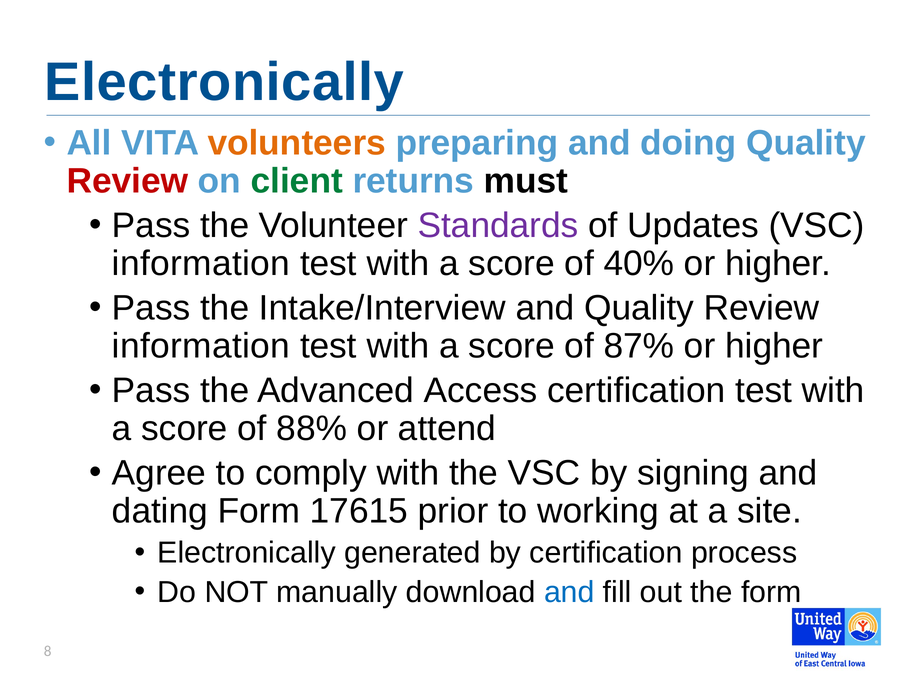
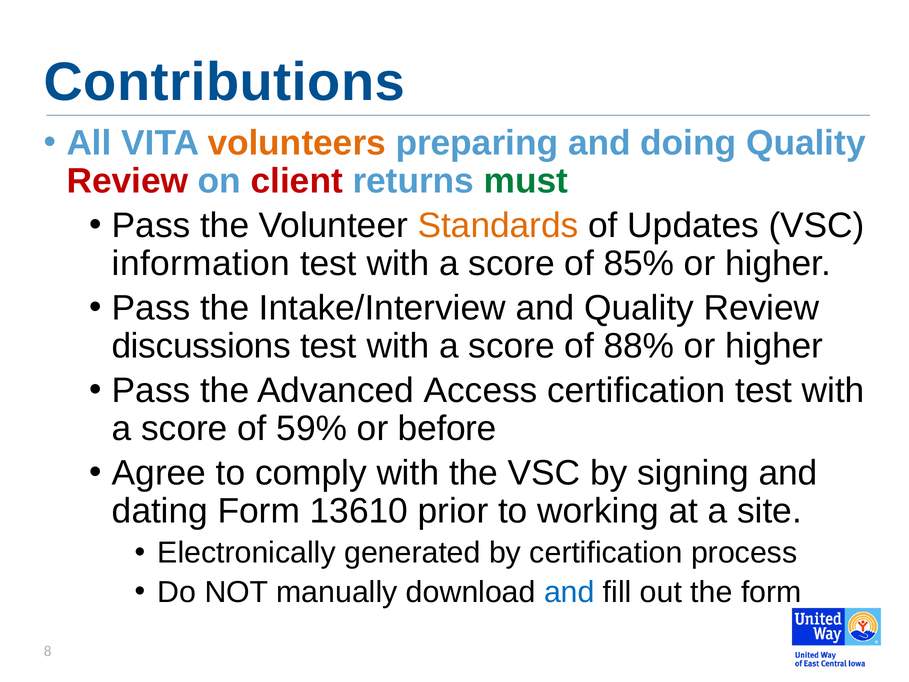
Electronically at (224, 83): Electronically -> Contributions
client colour: green -> red
must colour: black -> green
Standards colour: purple -> orange
40%: 40% -> 85%
information at (201, 346): information -> discussions
87%: 87% -> 88%
88%: 88% -> 59%
attend: attend -> before
17615: 17615 -> 13610
